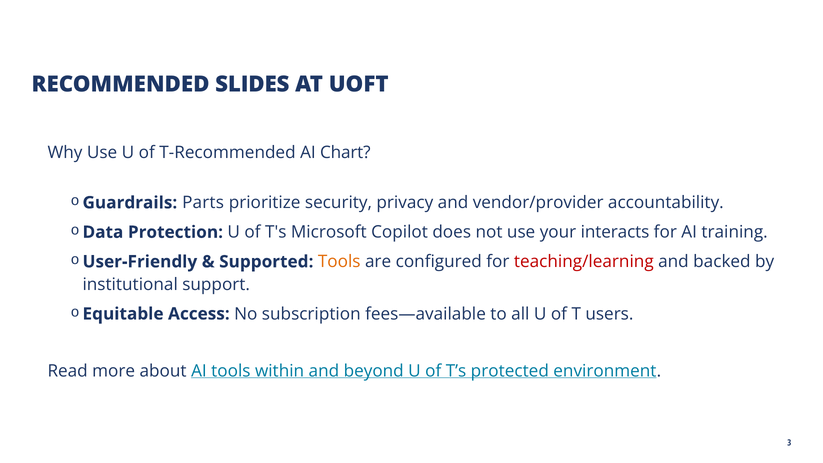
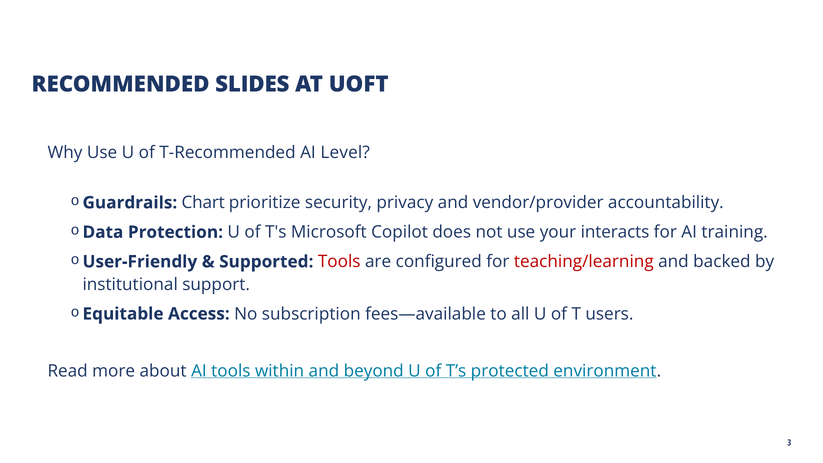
Chart: Chart -> Level
Parts: Parts -> Chart
Tools at (339, 262) colour: orange -> red
